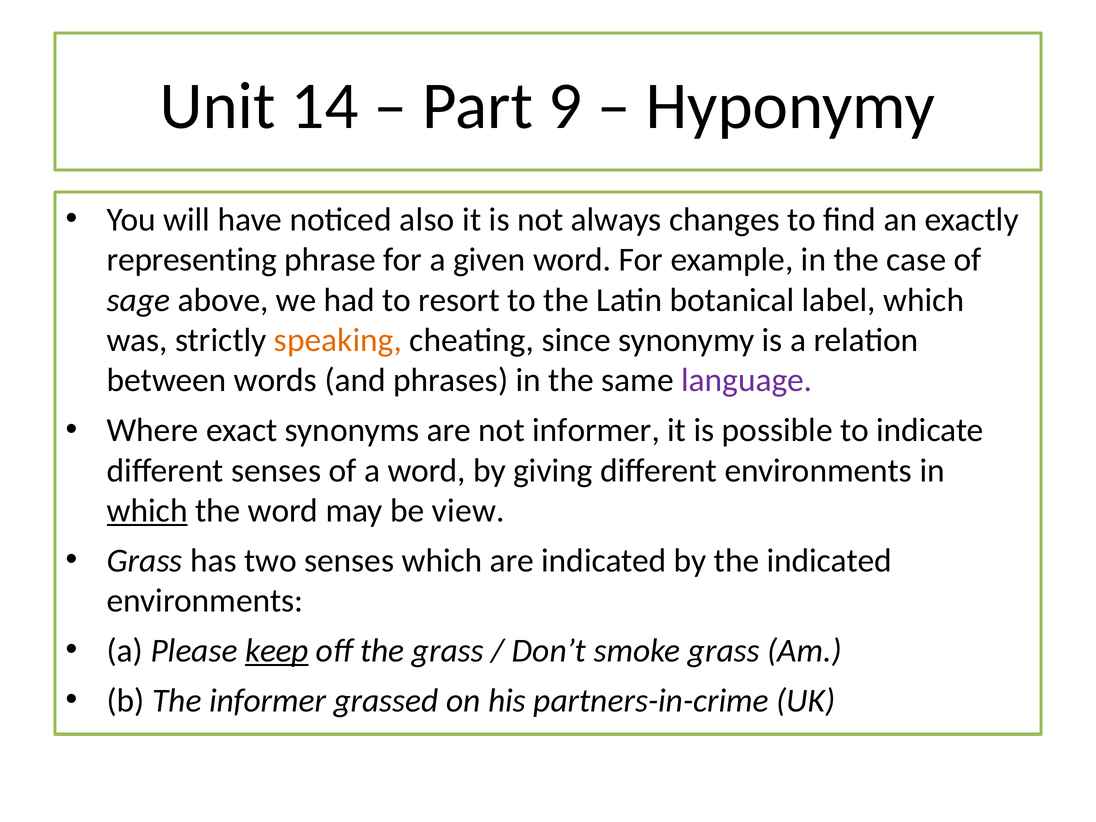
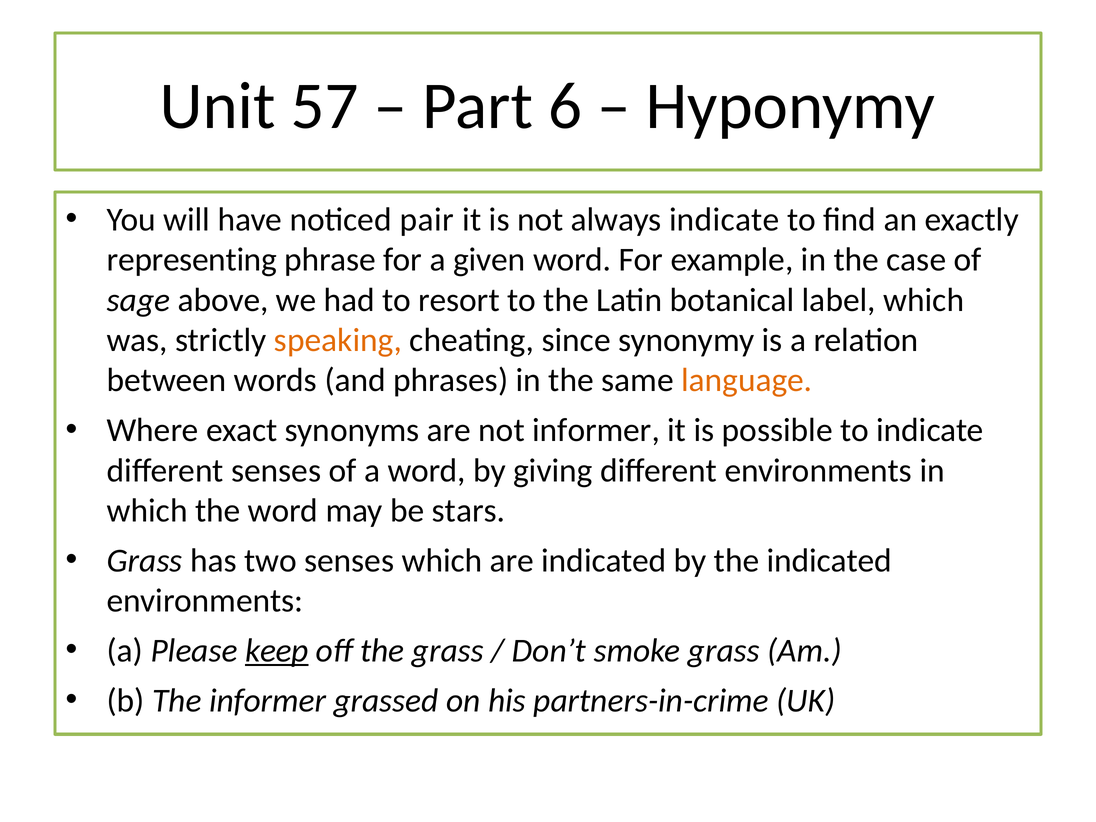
14: 14 -> 57
9: 9 -> 6
also: also -> pair
always changes: changes -> indicate
language colour: purple -> orange
which at (147, 511) underline: present -> none
view: view -> stars
